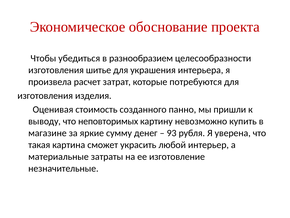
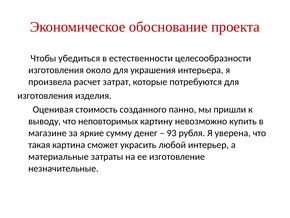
разнообразием: разнообразием -> естественности
шитье: шитье -> около
